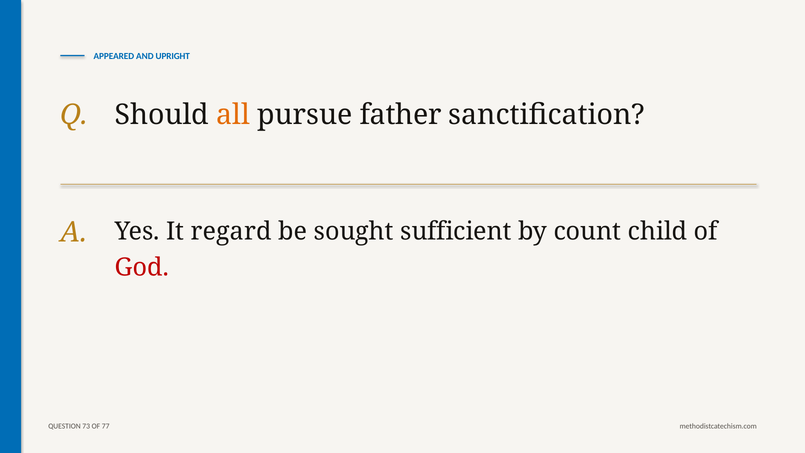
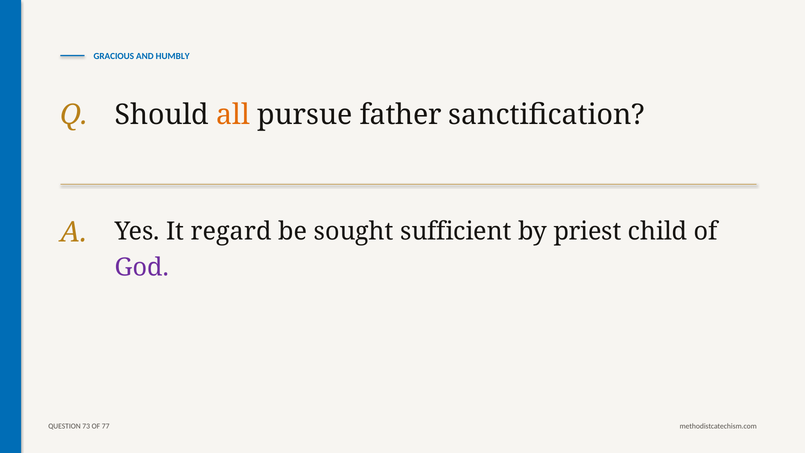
APPEARED: APPEARED -> GRACIOUS
UPRIGHT: UPRIGHT -> HUMBLY
count: count -> priest
God colour: red -> purple
